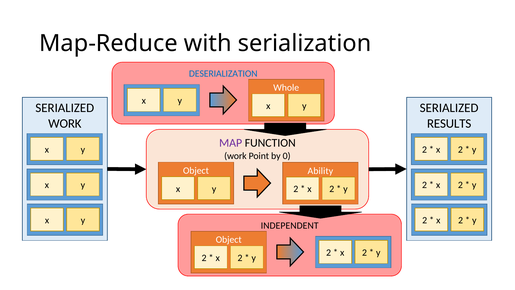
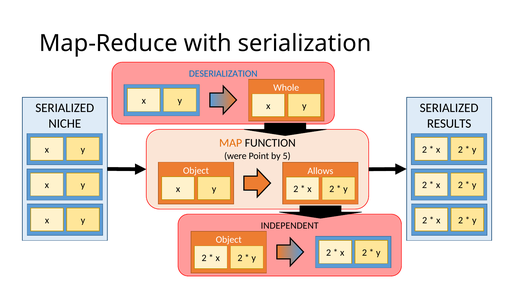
WORK at (65, 123): WORK -> NICHE
MAP colour: purple -> orange
work at (235, 156): work -> were
0: 0 -> 5
Ability: Ability -> Allows
